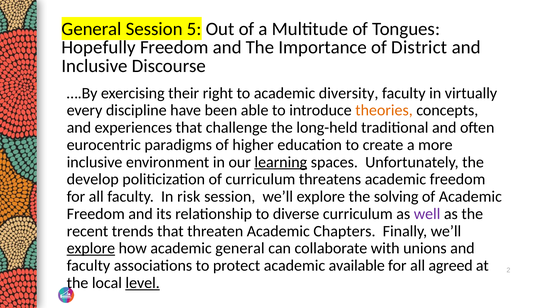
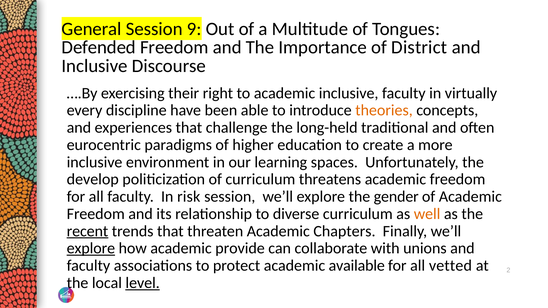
5: 5 -> 9
Hopefully: Hopefully -> Defended
academic diversity: diversity -> inclusive
learning underline: present -> none
solving: solving -> gender
well colour: purple -> orange
recent underline: none -> present
academic general: general -> provide
agreed: agreed -> vetted
